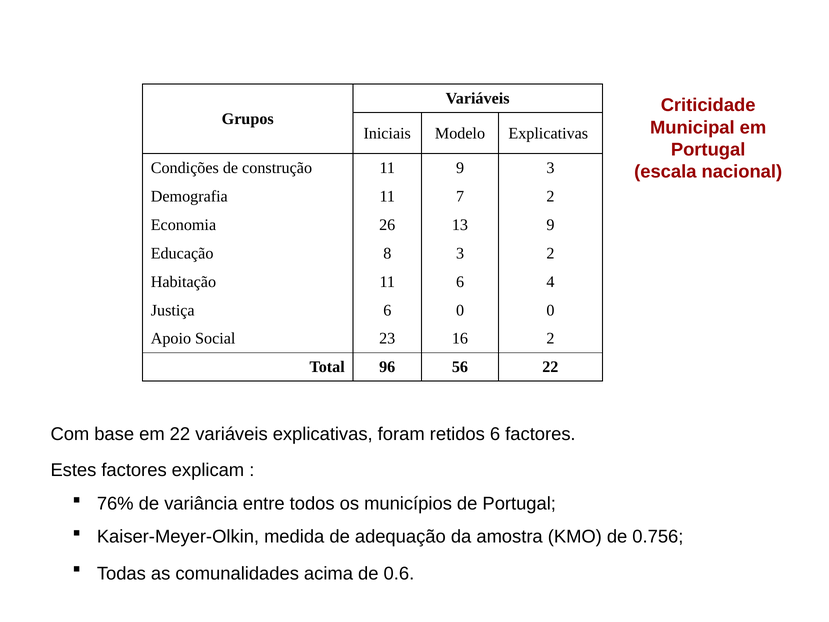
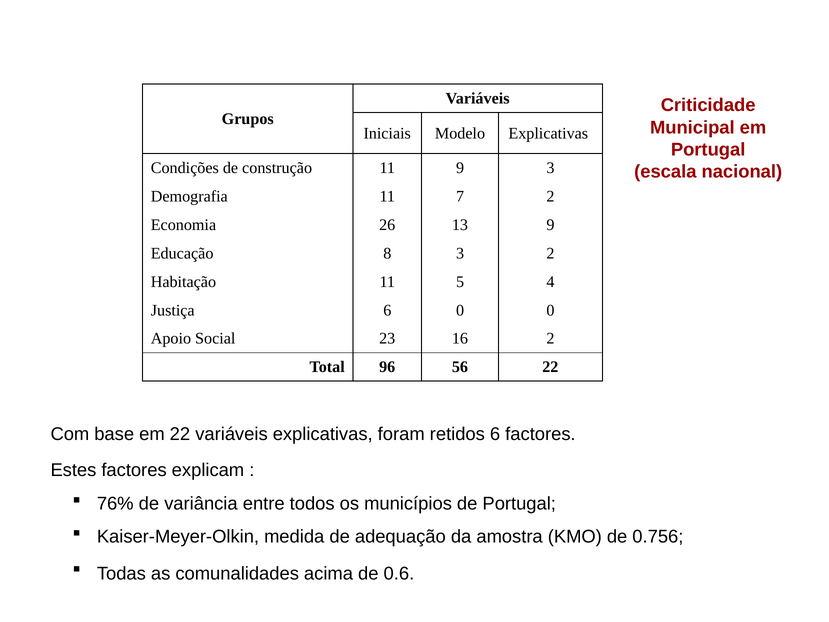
11 6: 6 -> 5
